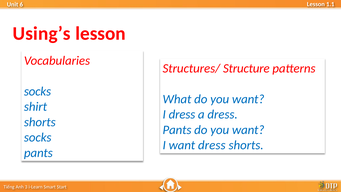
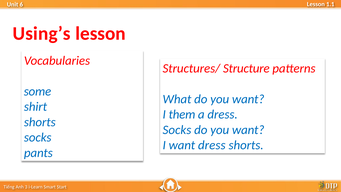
socks at (38, 91): socks -> some
I dress: dress -> them
Pants at (177, 130): Pants -> Socks
